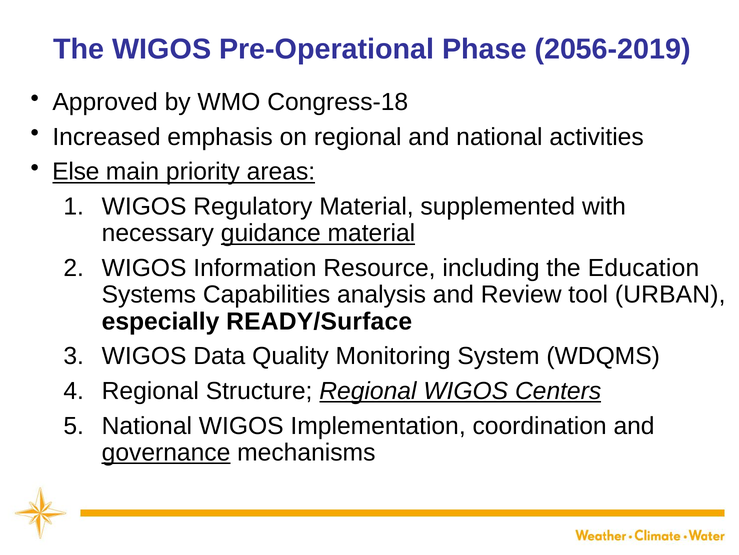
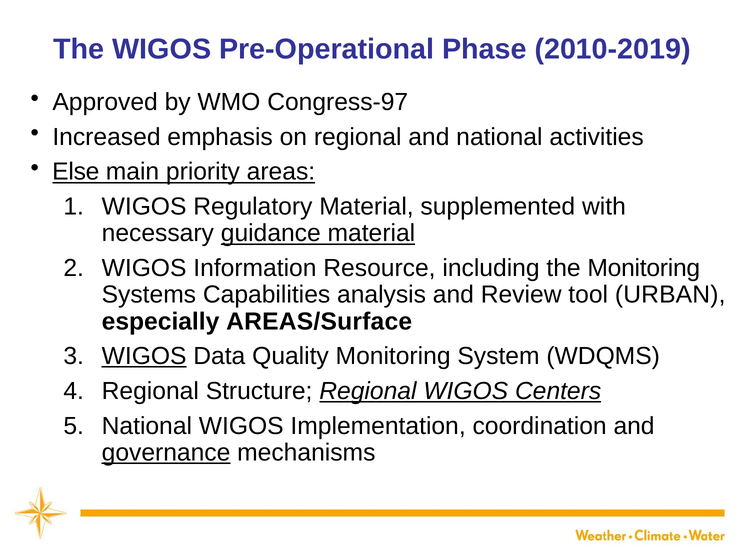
2056-2019: 2056-2019 -> 2010-2019
Congress-18: Congress-18 -> Congress-97
the Education: Education -> Monitoring
READY/Surface: READY/Surface -> AREAS/Surface
WIGOS at (144, 356) underline: none -> present
